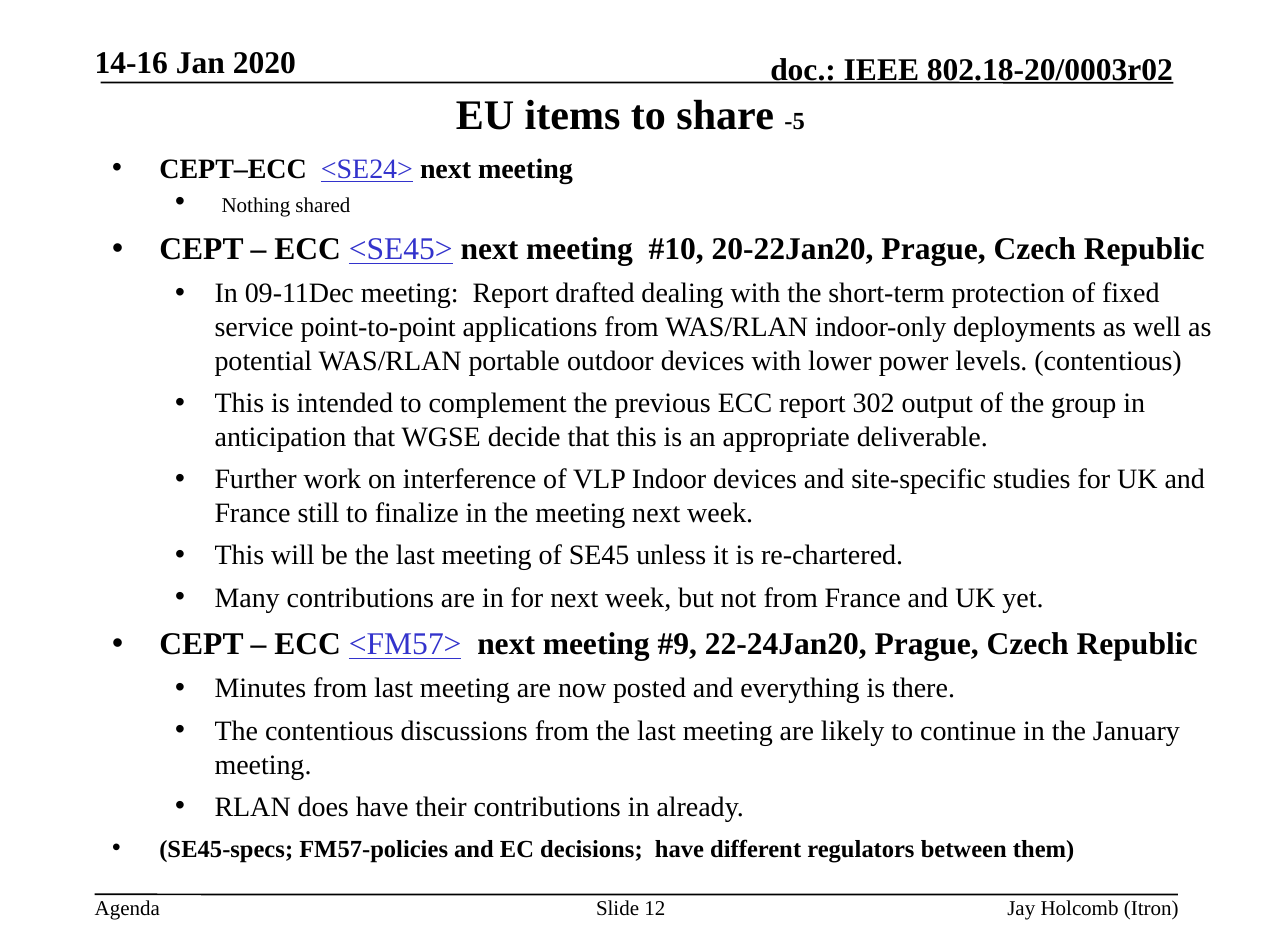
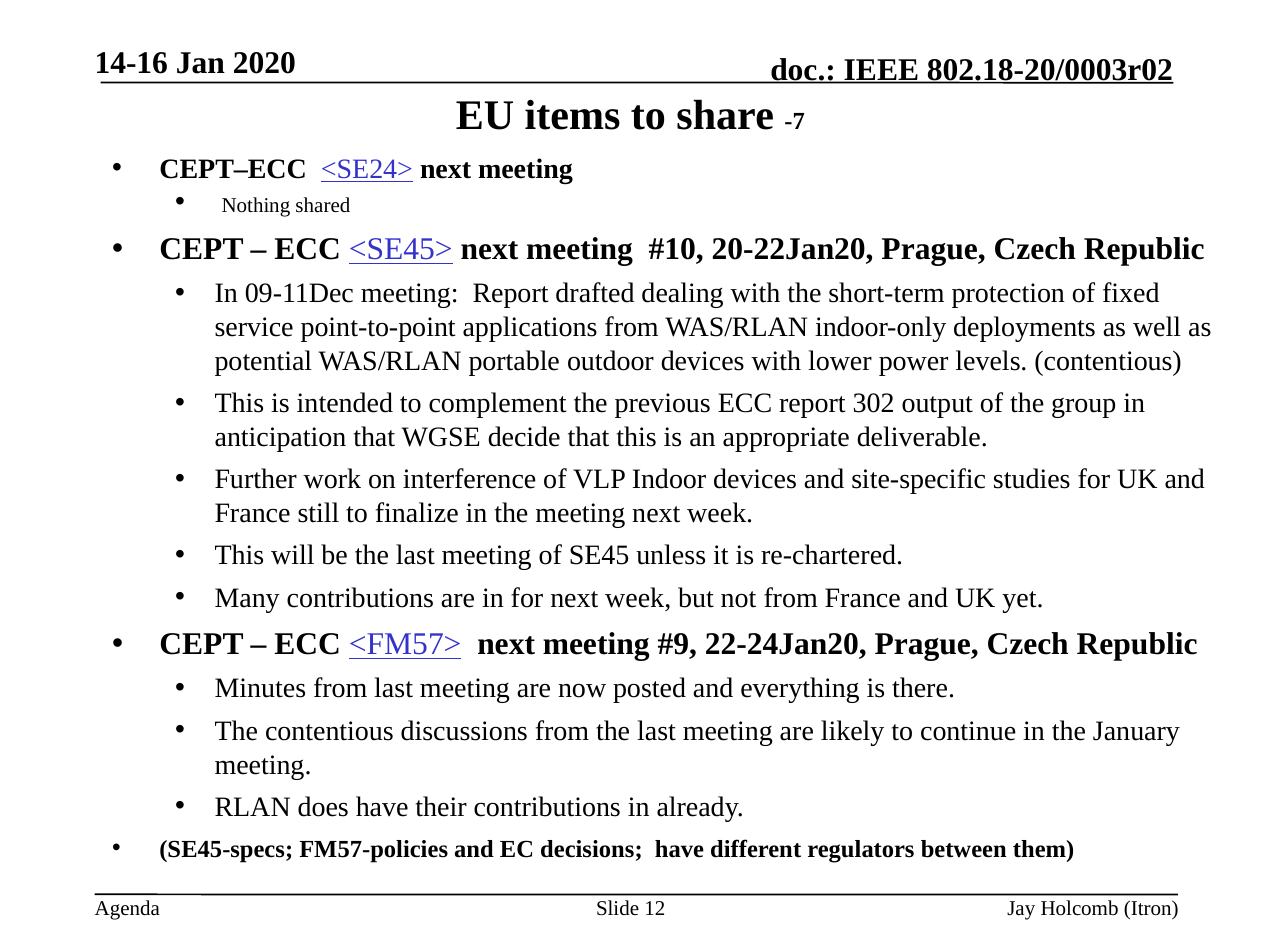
-5: -5 -> -7
